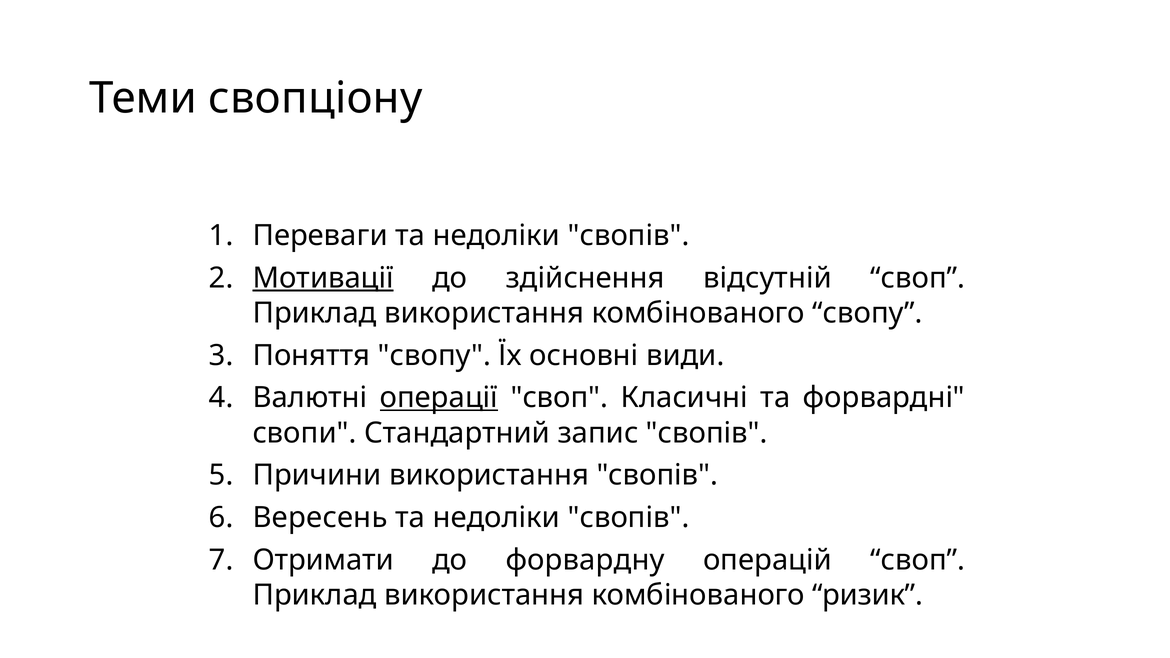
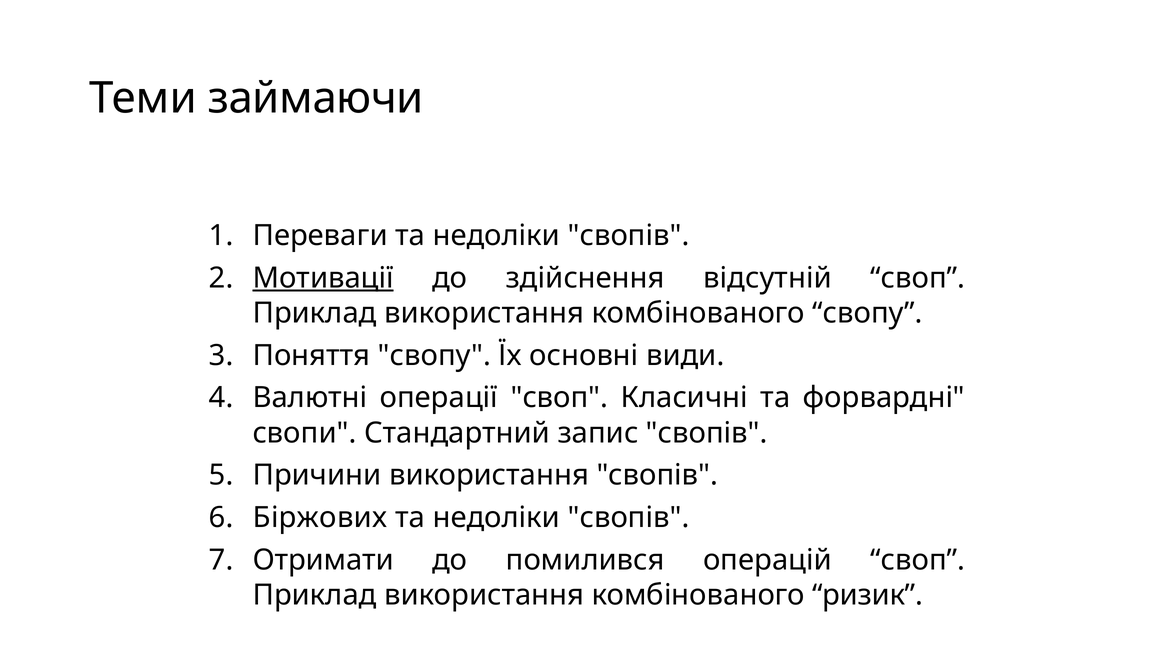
свопціону: свопціону -> займаючи
операції underline: present -> none
Вересень: Вересень -> Біржових
форвардну: форвардну -> помилився
